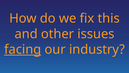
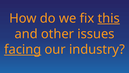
this underline: none -> present
